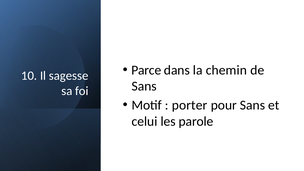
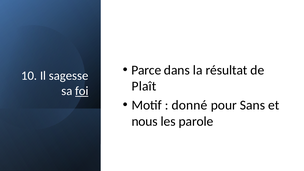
chemin: chemin -> résultat
Sans at (144, 86): Sans -> Plaît
foi underline: none -> present
porter: porter -> donné
celui: celui -> nous
